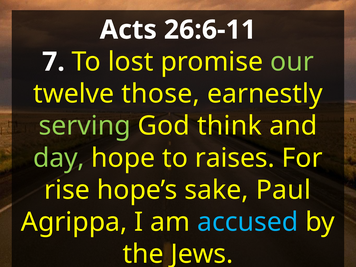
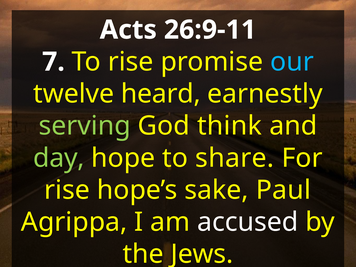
26:6-11: 26:6-11 -> 26:9-11
To lost: lost -> rise
our colour: light green -> light blue
those: those -> heard
raises: raises -> share
accused colour: light blue -> white
